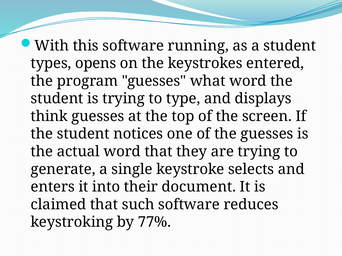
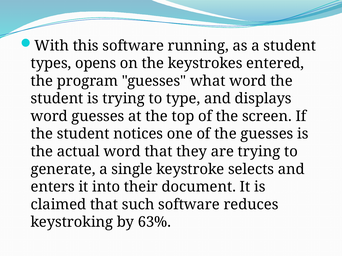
think at (49, 116): think -> word
77%: 77% -> 63%
